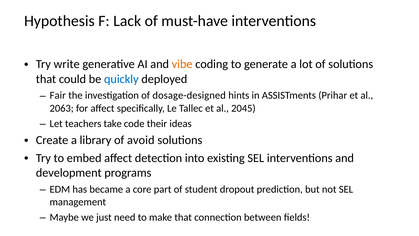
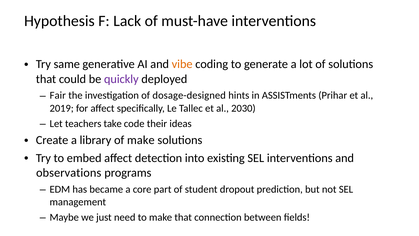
write: write -> same
quickly colour: blue -> purple
2063: 2063 -> 2019
2045: 2045 -> 2030
of avoid: avoid -> make
development: development -> observations
